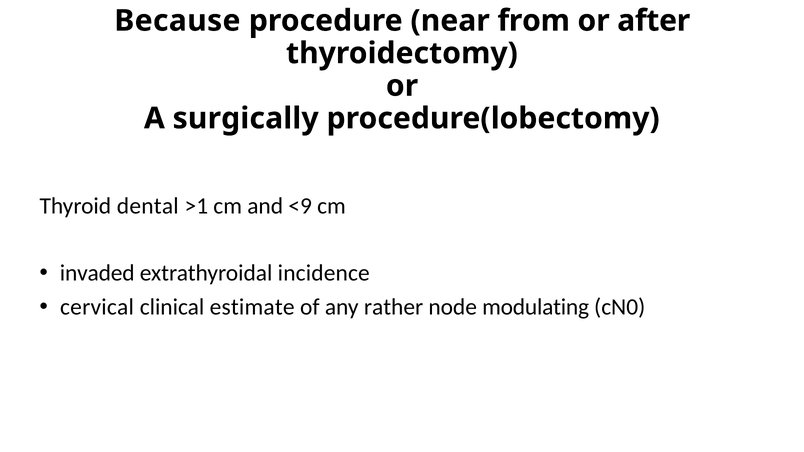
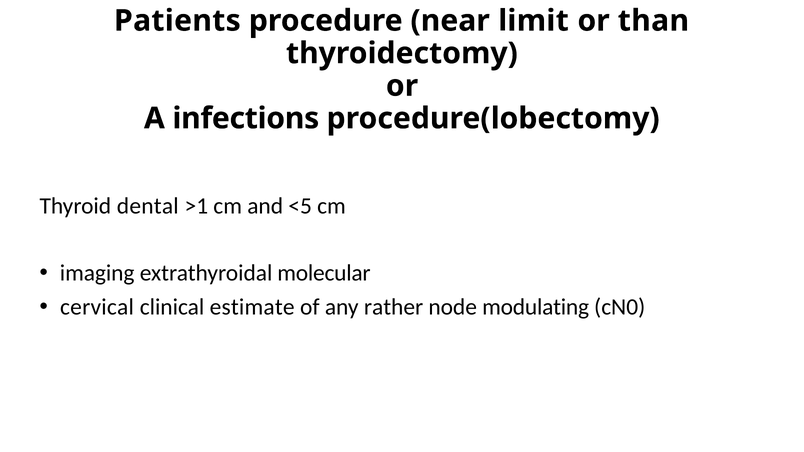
Because: Because -> Patients
from: from -> limit
after: after -> than
surgically: surgically -> infections
<9: <9 -> <5
invaded: invaded -> imaging
incidence: incidence -> molecular
